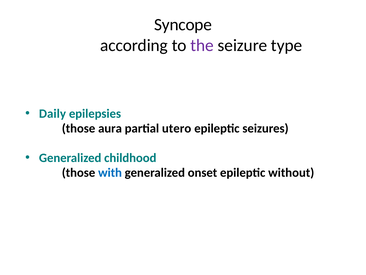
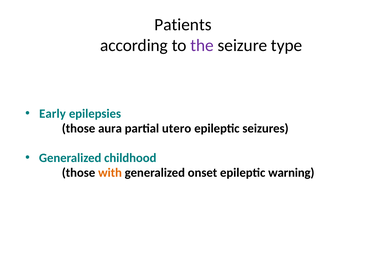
Syncope: Syncope -> Patients
Daily: Daily -> Early
with colour: blue -> orange
without: without -> warning
